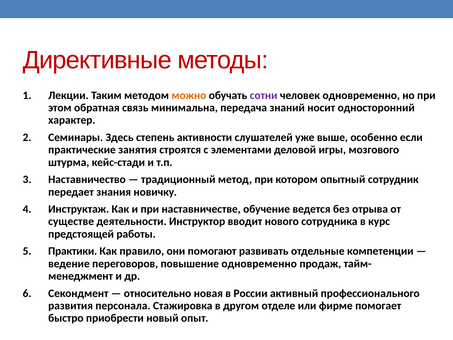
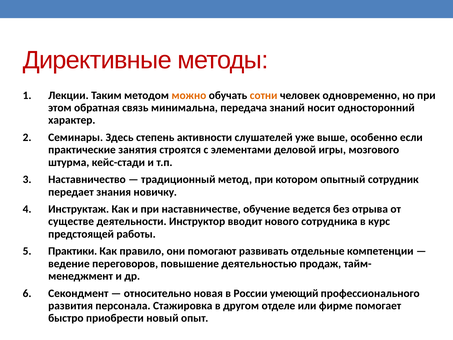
сотни colour: purple -> orange
повышение одновременно: одновременно -> деятельностью
активный: активный -> умеющий
